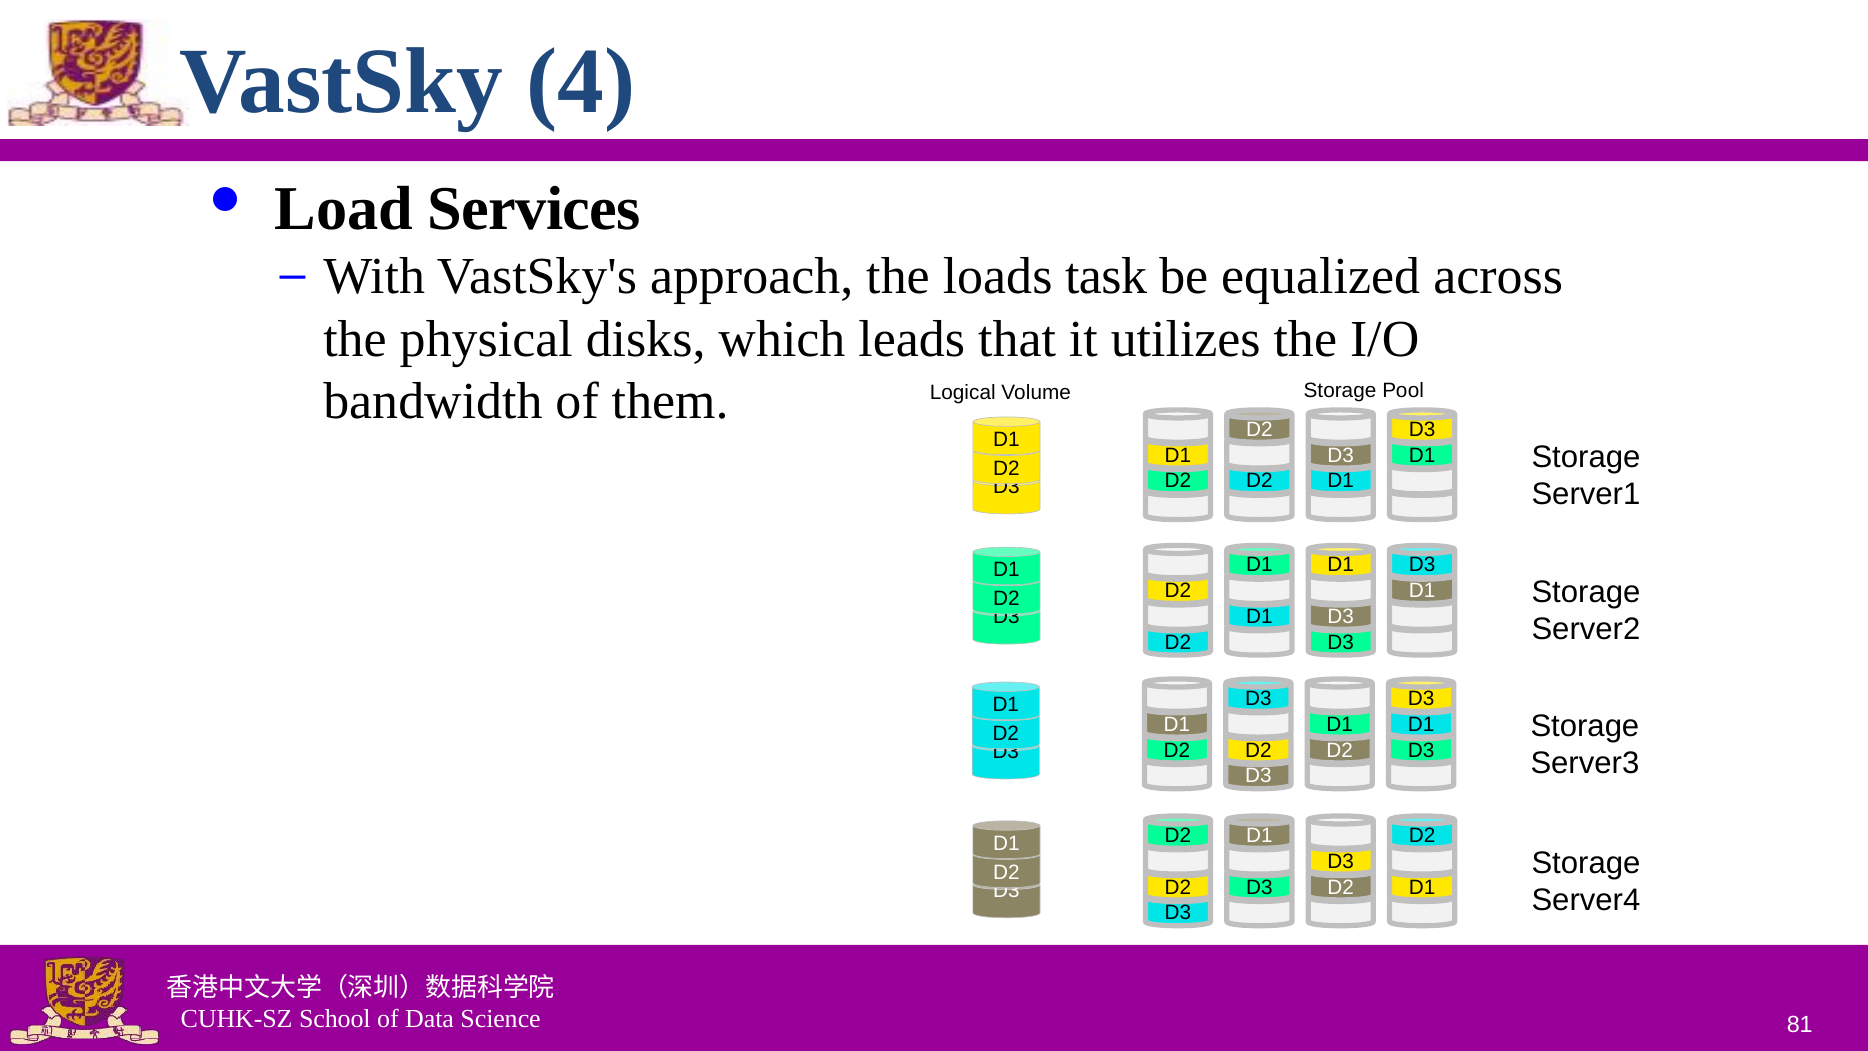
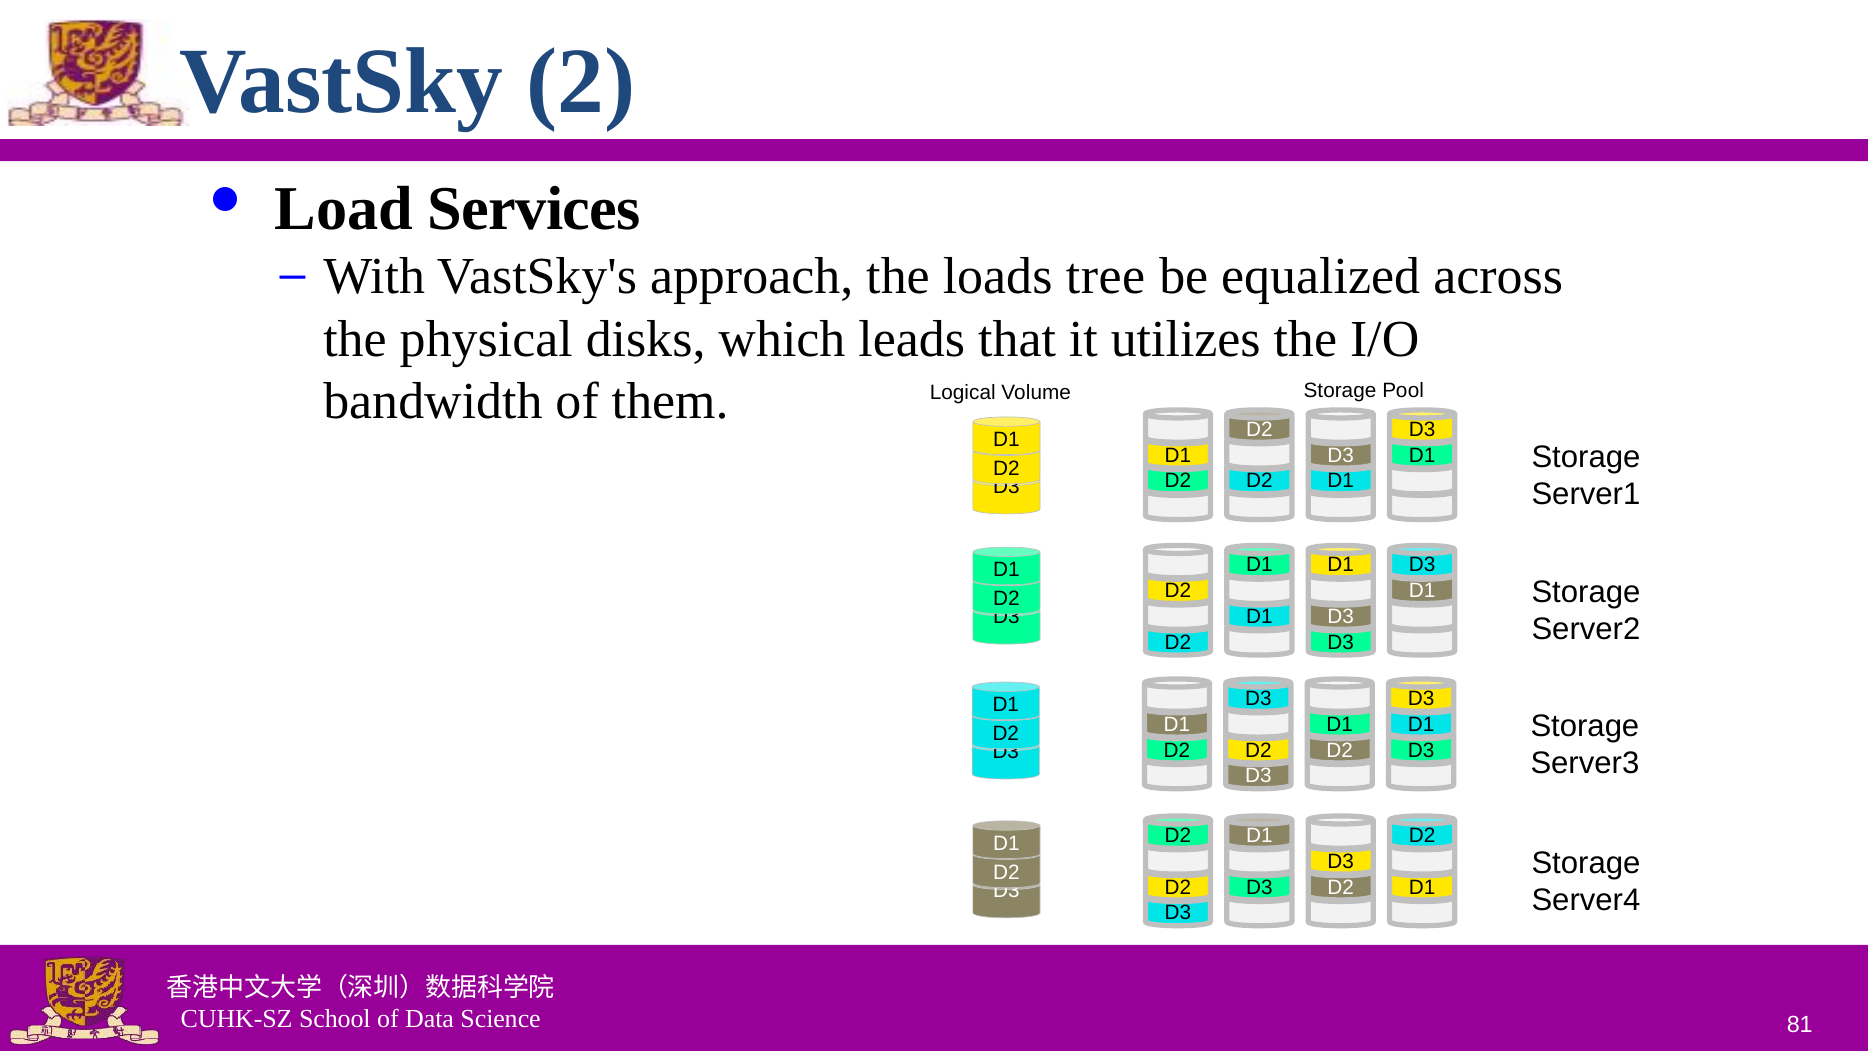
4: 4 -> 2
task: task -> tree
